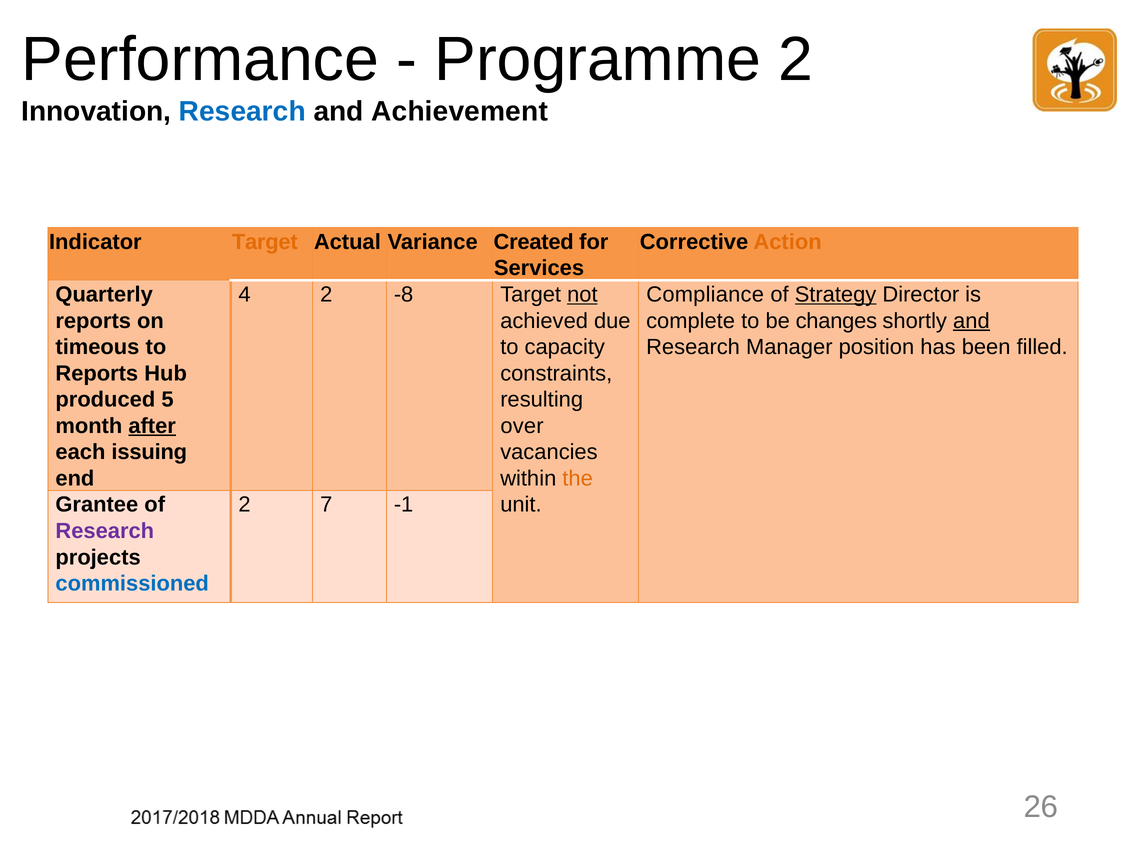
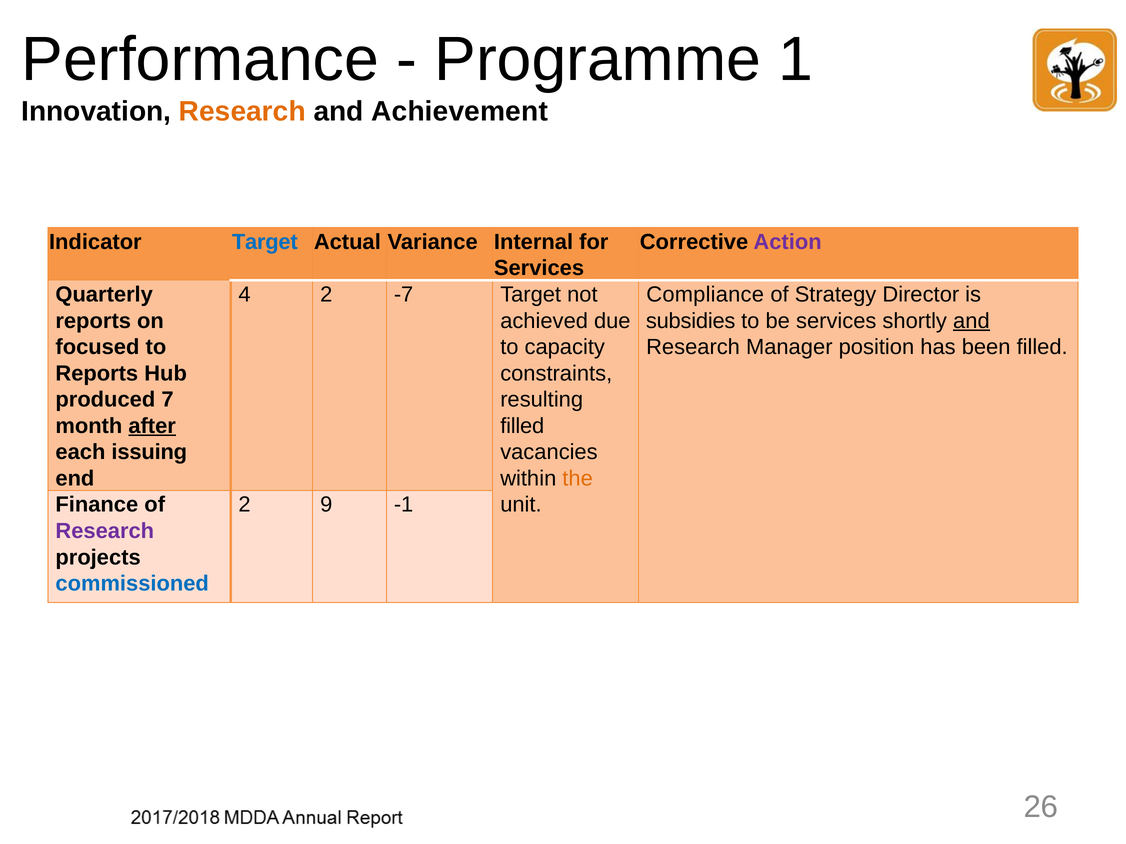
Programme 2: 2 -> 1
Research at (242, 112) colour: blue -> orange
Target at (265, 242) colour: orange -> blue
Created: Created -> Internal
Action colour: orange -> purple
-8: -8 -> -7
not underline: present -> none
Strategy underline: present -> none
complete: complete -> subsidies
be changes: changes -> services
timeous: timeous -> focused
5: 5 -> 7
over at (522, 426): over -> filled
Grantee: Grantee -> Finance
7: 7 -> 9
